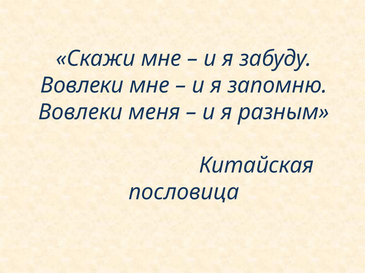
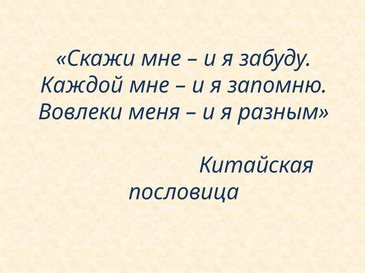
Вовлеки at (82, 85): Вовлеки -> Каждой
